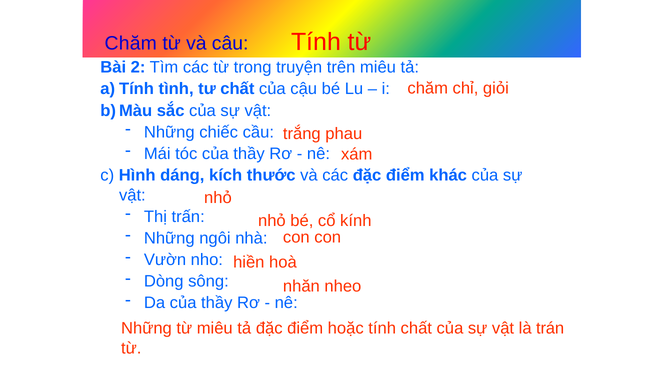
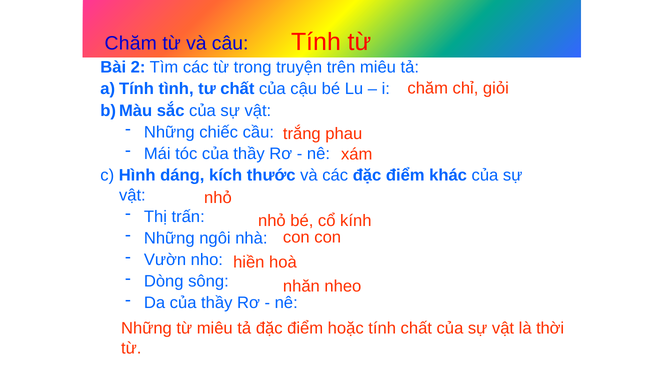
trán: trán -> thời
